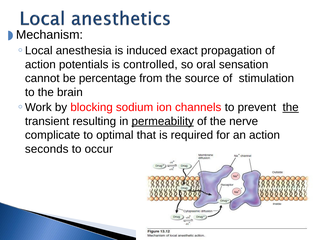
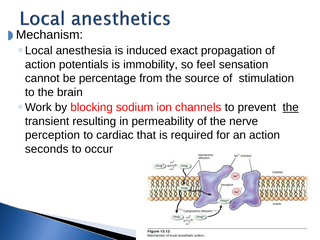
controlled: controlled -> immobility
oral: oral -> feel
permeability underline: present -> none
complicate: complicate -> perception
optimal: optimal -> cardiac
